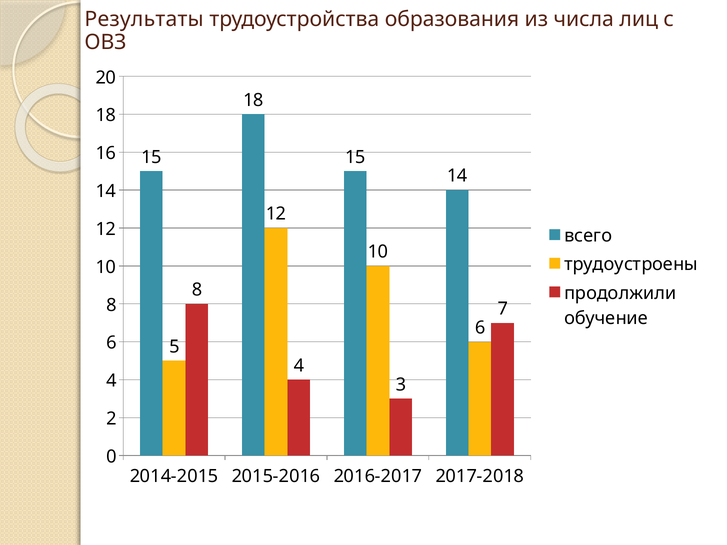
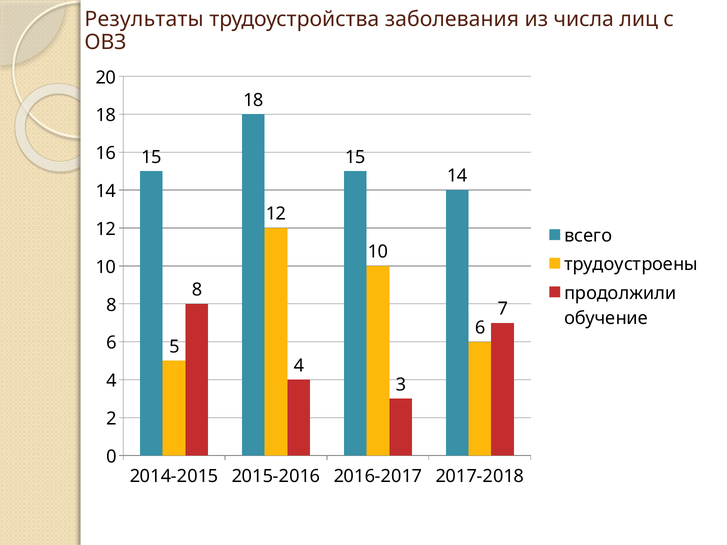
образования: образования -> заболевания
